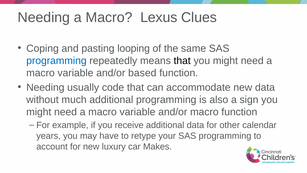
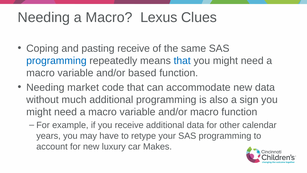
pasting looping: looping -> receive
that at (182, 61) colour: black -> blue
usually: usually -> market
